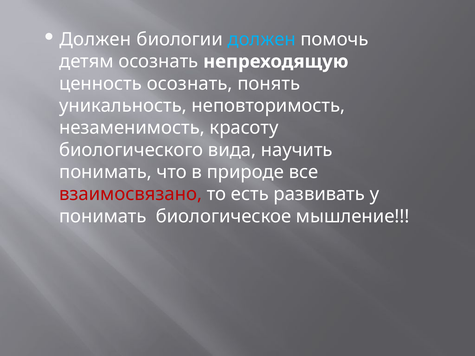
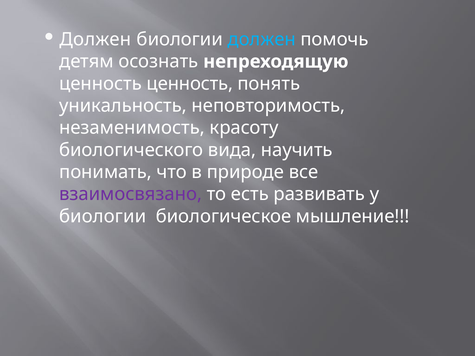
ценность осознать: осознать -> ценность
взаимосвязано colour: red -> purple
понимать at (103, 216): понимать -> биологии
